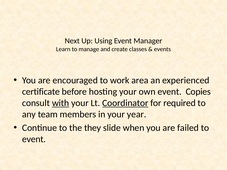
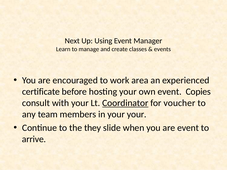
with underline: present -> none
required: required -> voucher
your year: year -> your
are failed: failed -> event
event at (34, 139): event -> arrive
